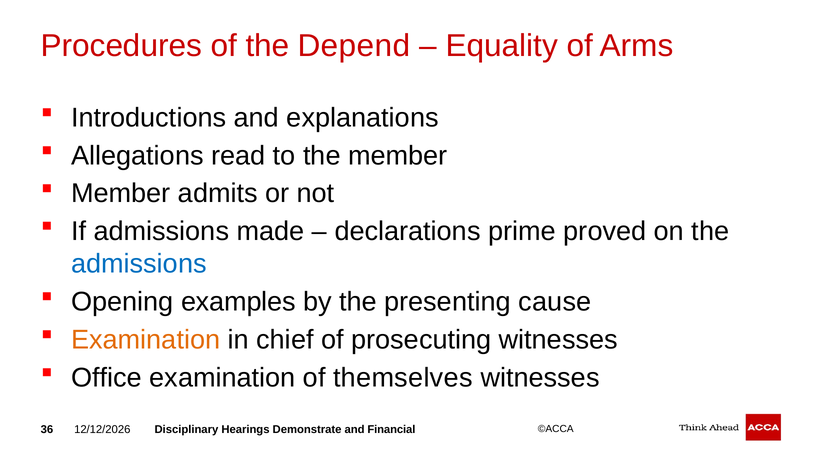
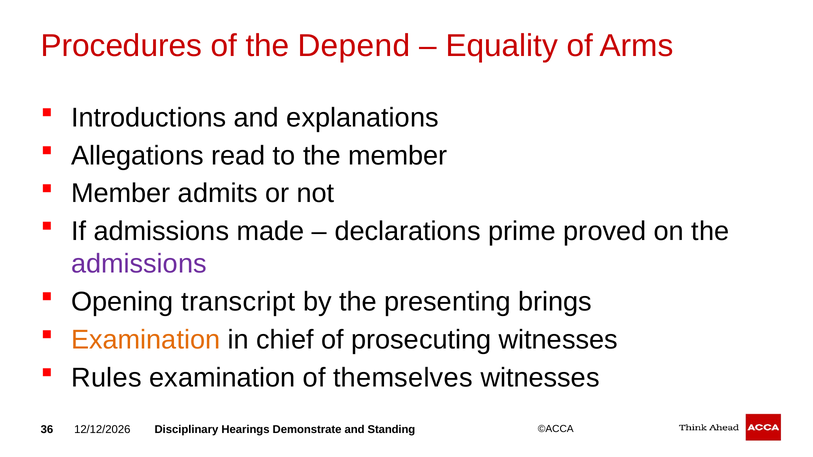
admissions at (139, 264) colour: blue -> purple
examples: examples -> transcript
cause: cause -> brings
Office: Office -> Rules
Financial: Financial -> Standing
